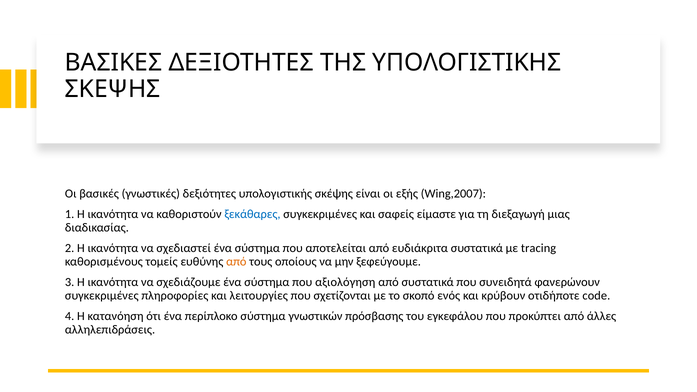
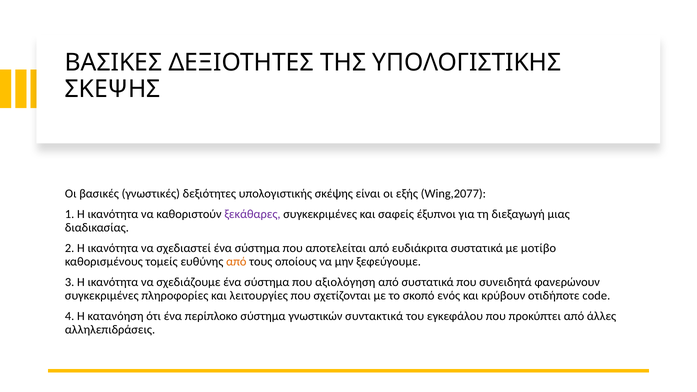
Wing,2007: Wing,2007 -> Wing,2077
ξεκάθαρες colour: blue -> purple
είμαστε: είμαστε -> έξυπνοι
tracing: tracing -> μοτίβο
πρόσβασης: πρόσβασης -> συντακτικά
